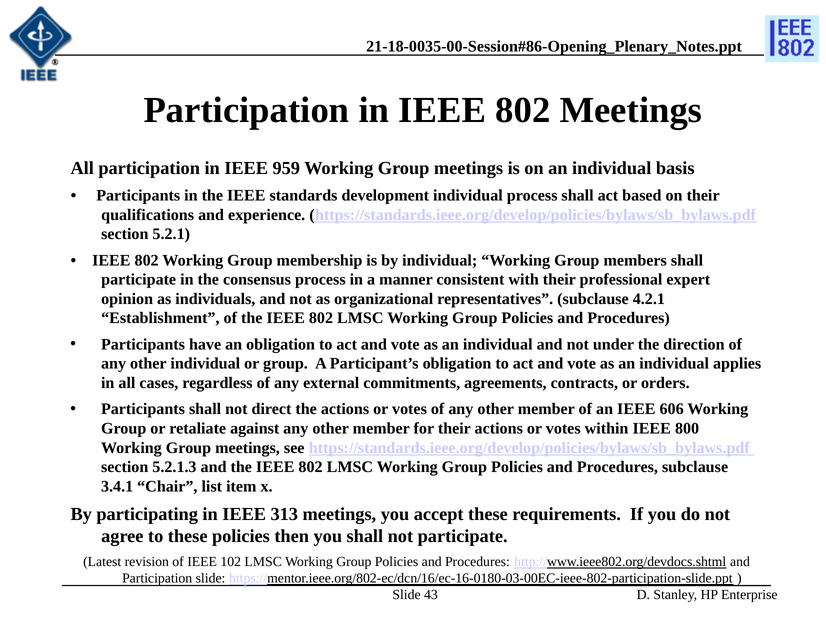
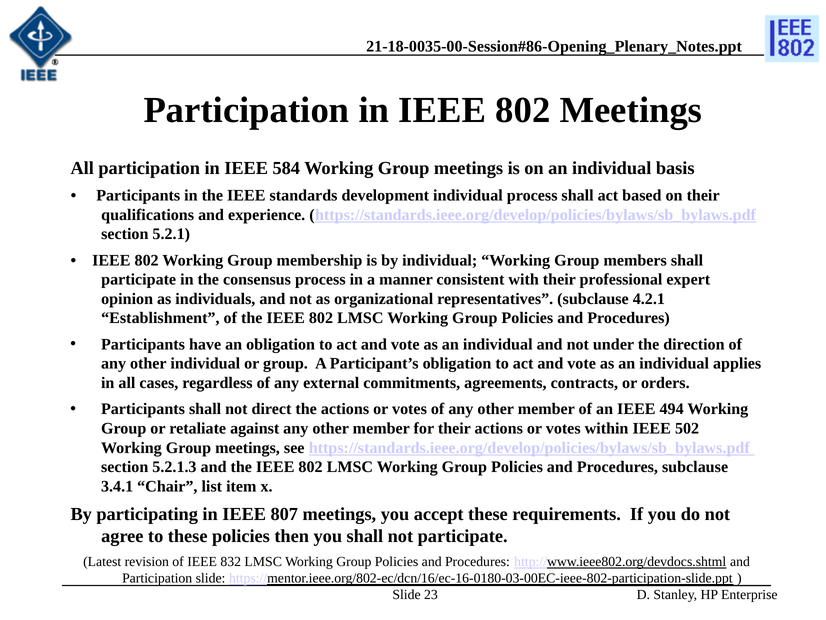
959: 959 -> 584
606: 606 -> 494
800: 800 -> 502
313: 313 -> 807
102: 102 -> 832
43: 43 -> 23
